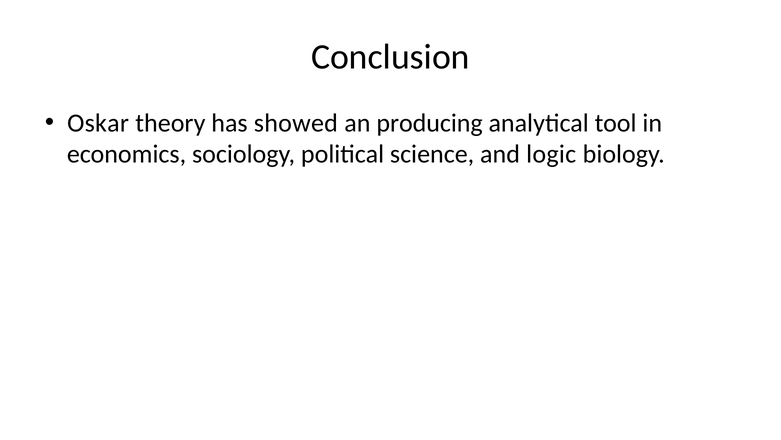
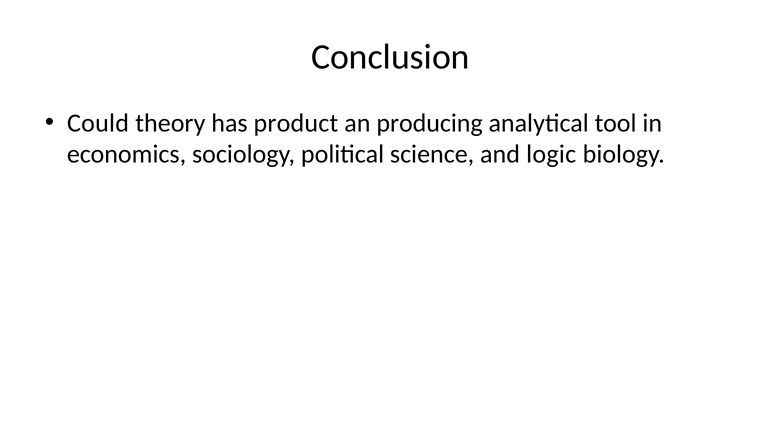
Oskar: Oskar -> Could
showed: showed -> product
